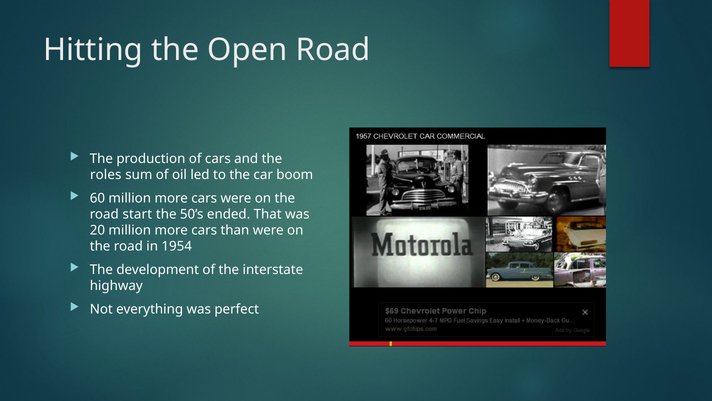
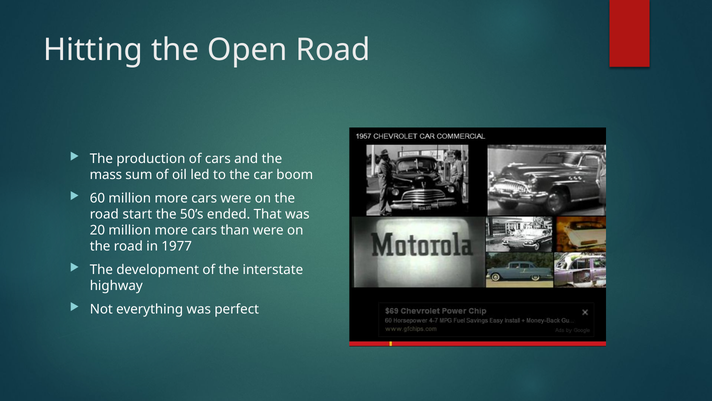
roles: roles -> mass
1954: 1954 -> 1977
